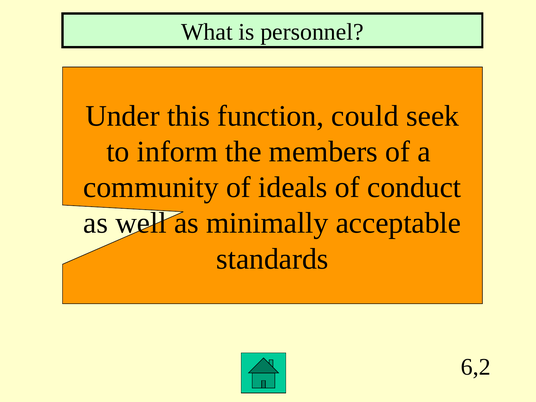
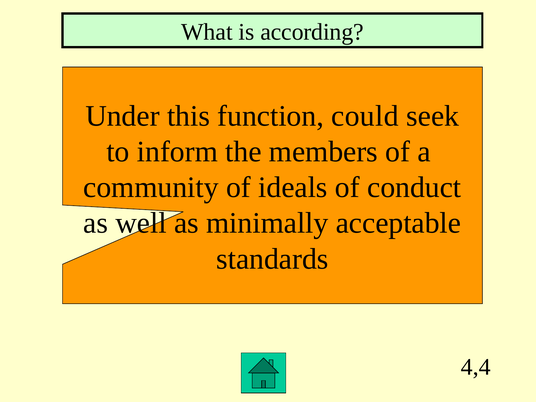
personnel: personnel -> according
6,2: 6,2 -> 4,4
